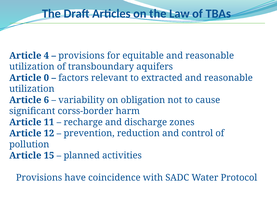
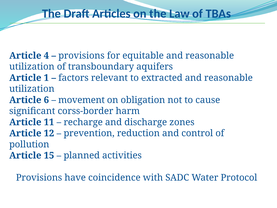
0: 0 -> 1
variability: variability -> movement
